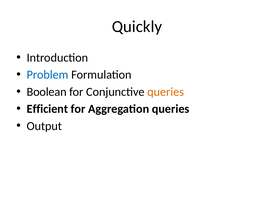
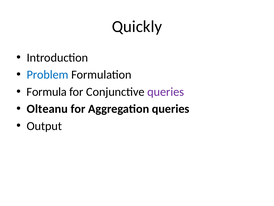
Boolean: Boolean -> Formula
queries at (166, 92) colour: orange -> purple
Efficient: Efficient -> Olteanu
